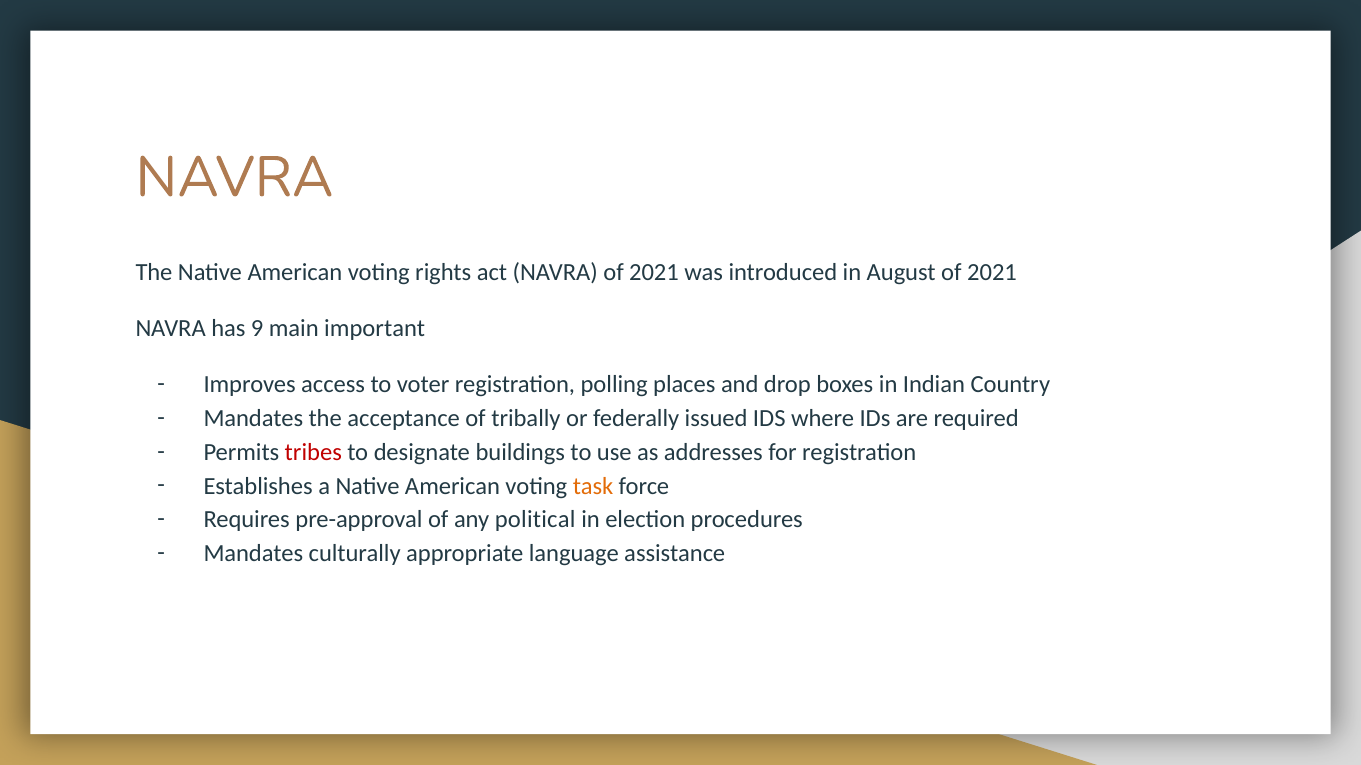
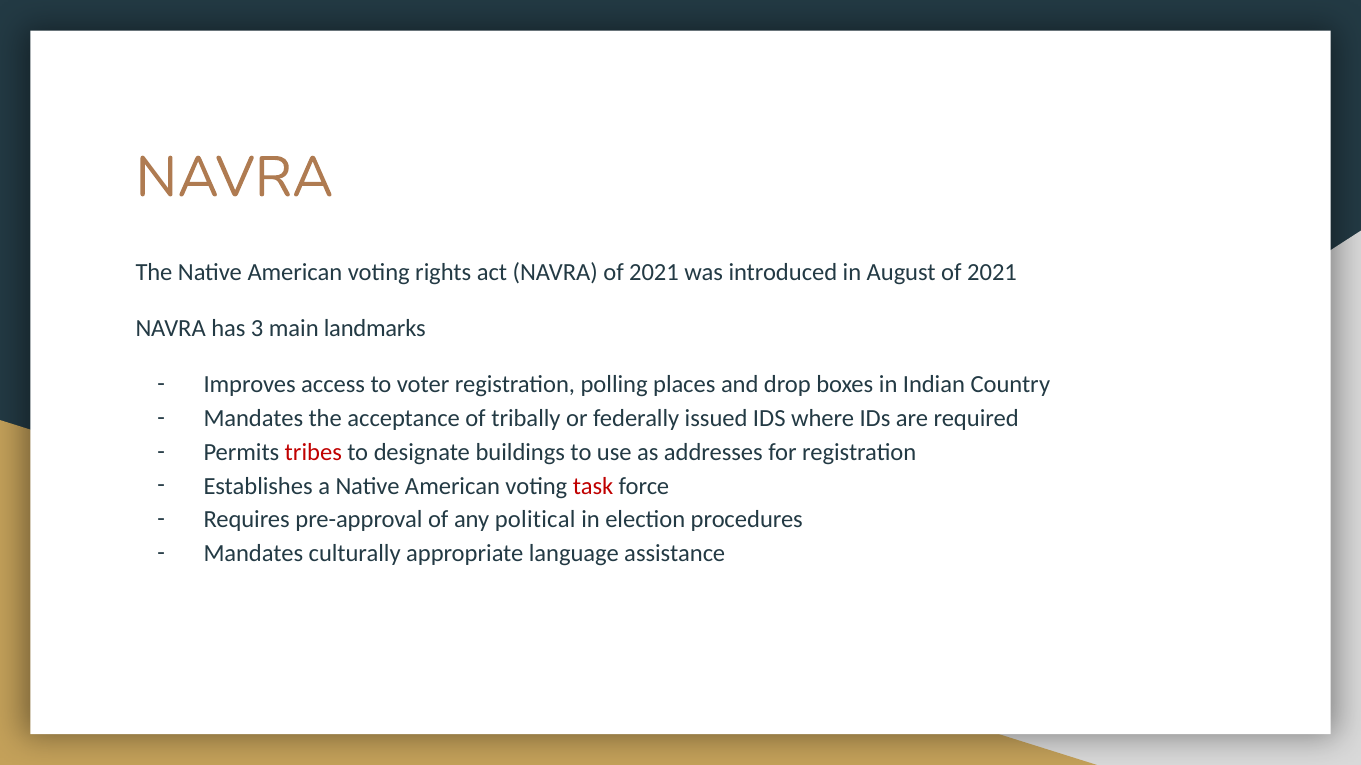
9: 9 -> 3
important: important -> landmarks
task colour: orange -> red
